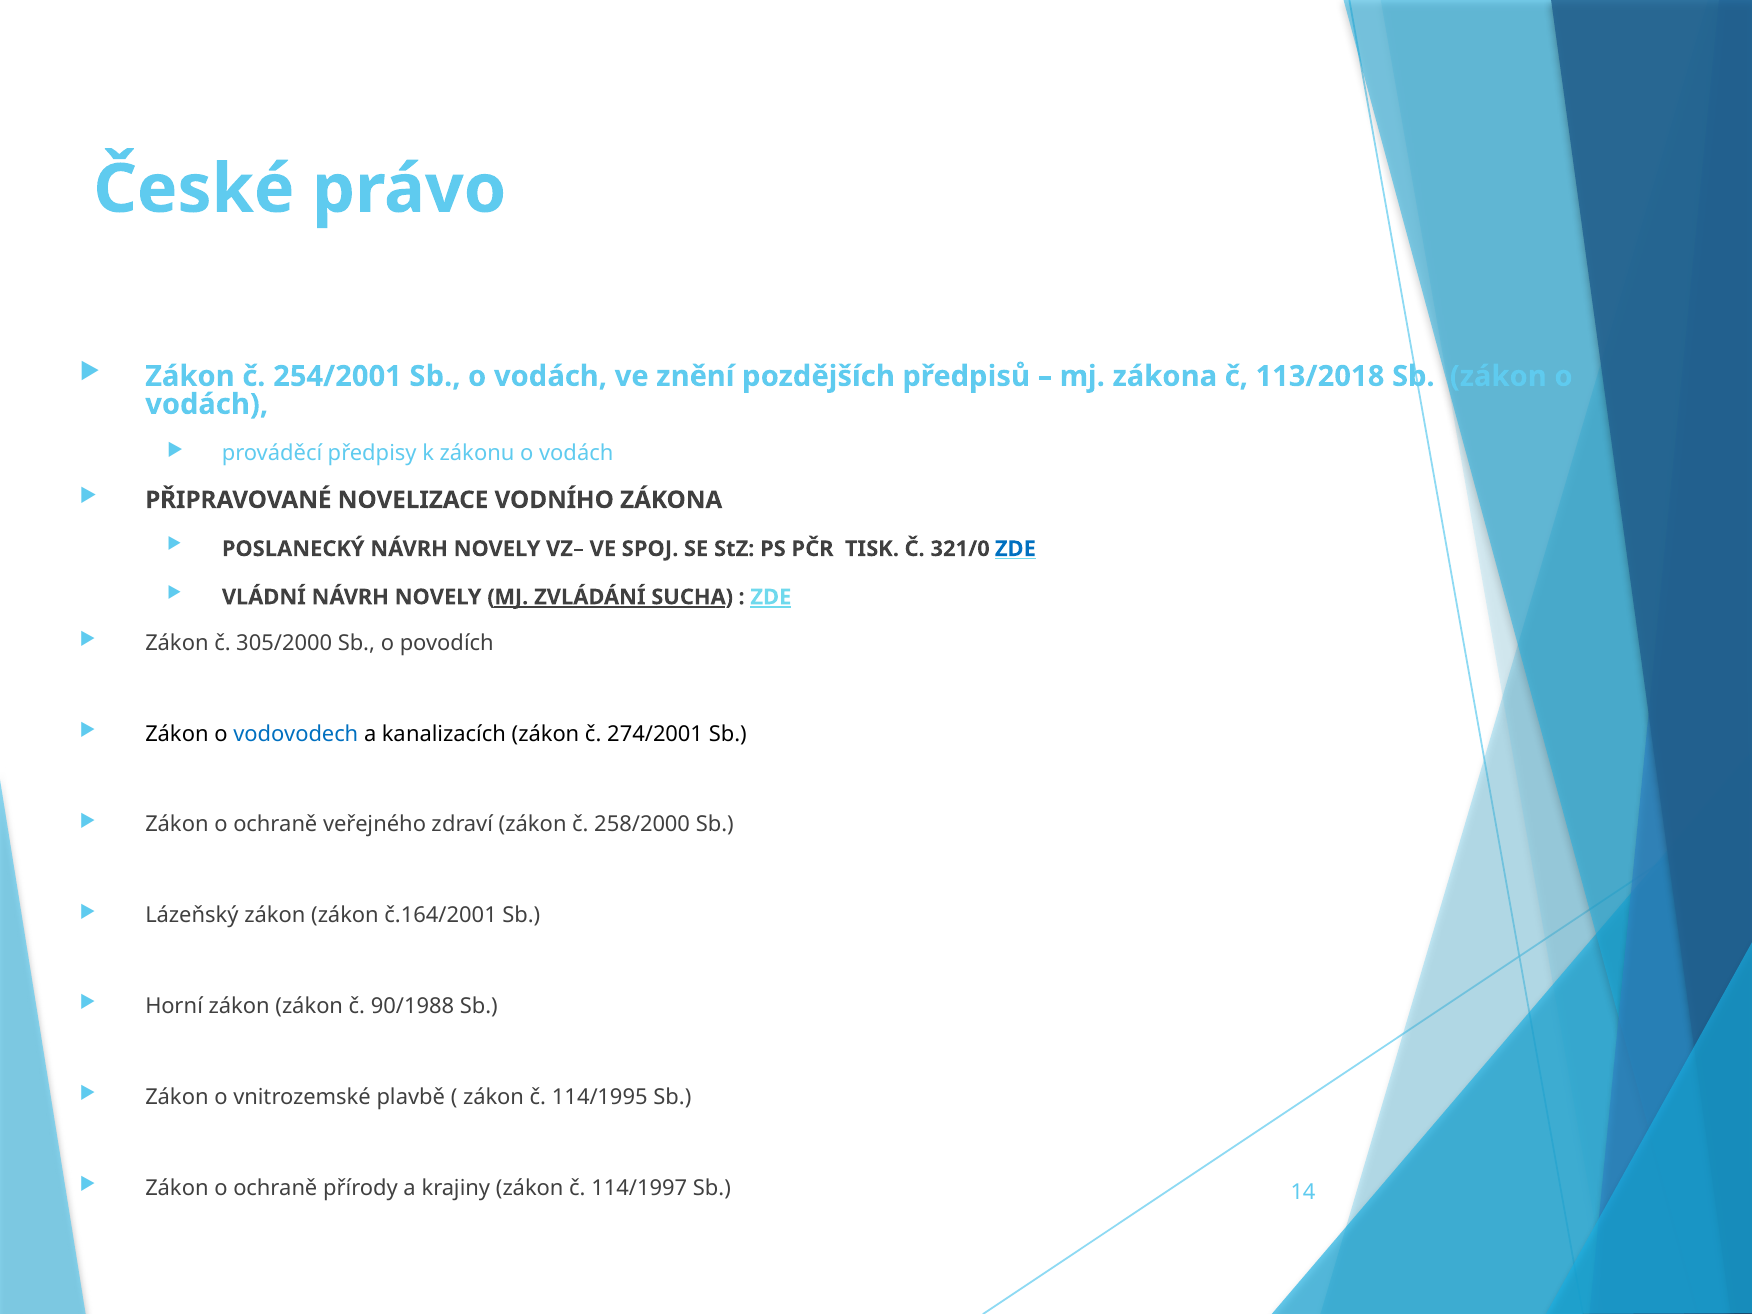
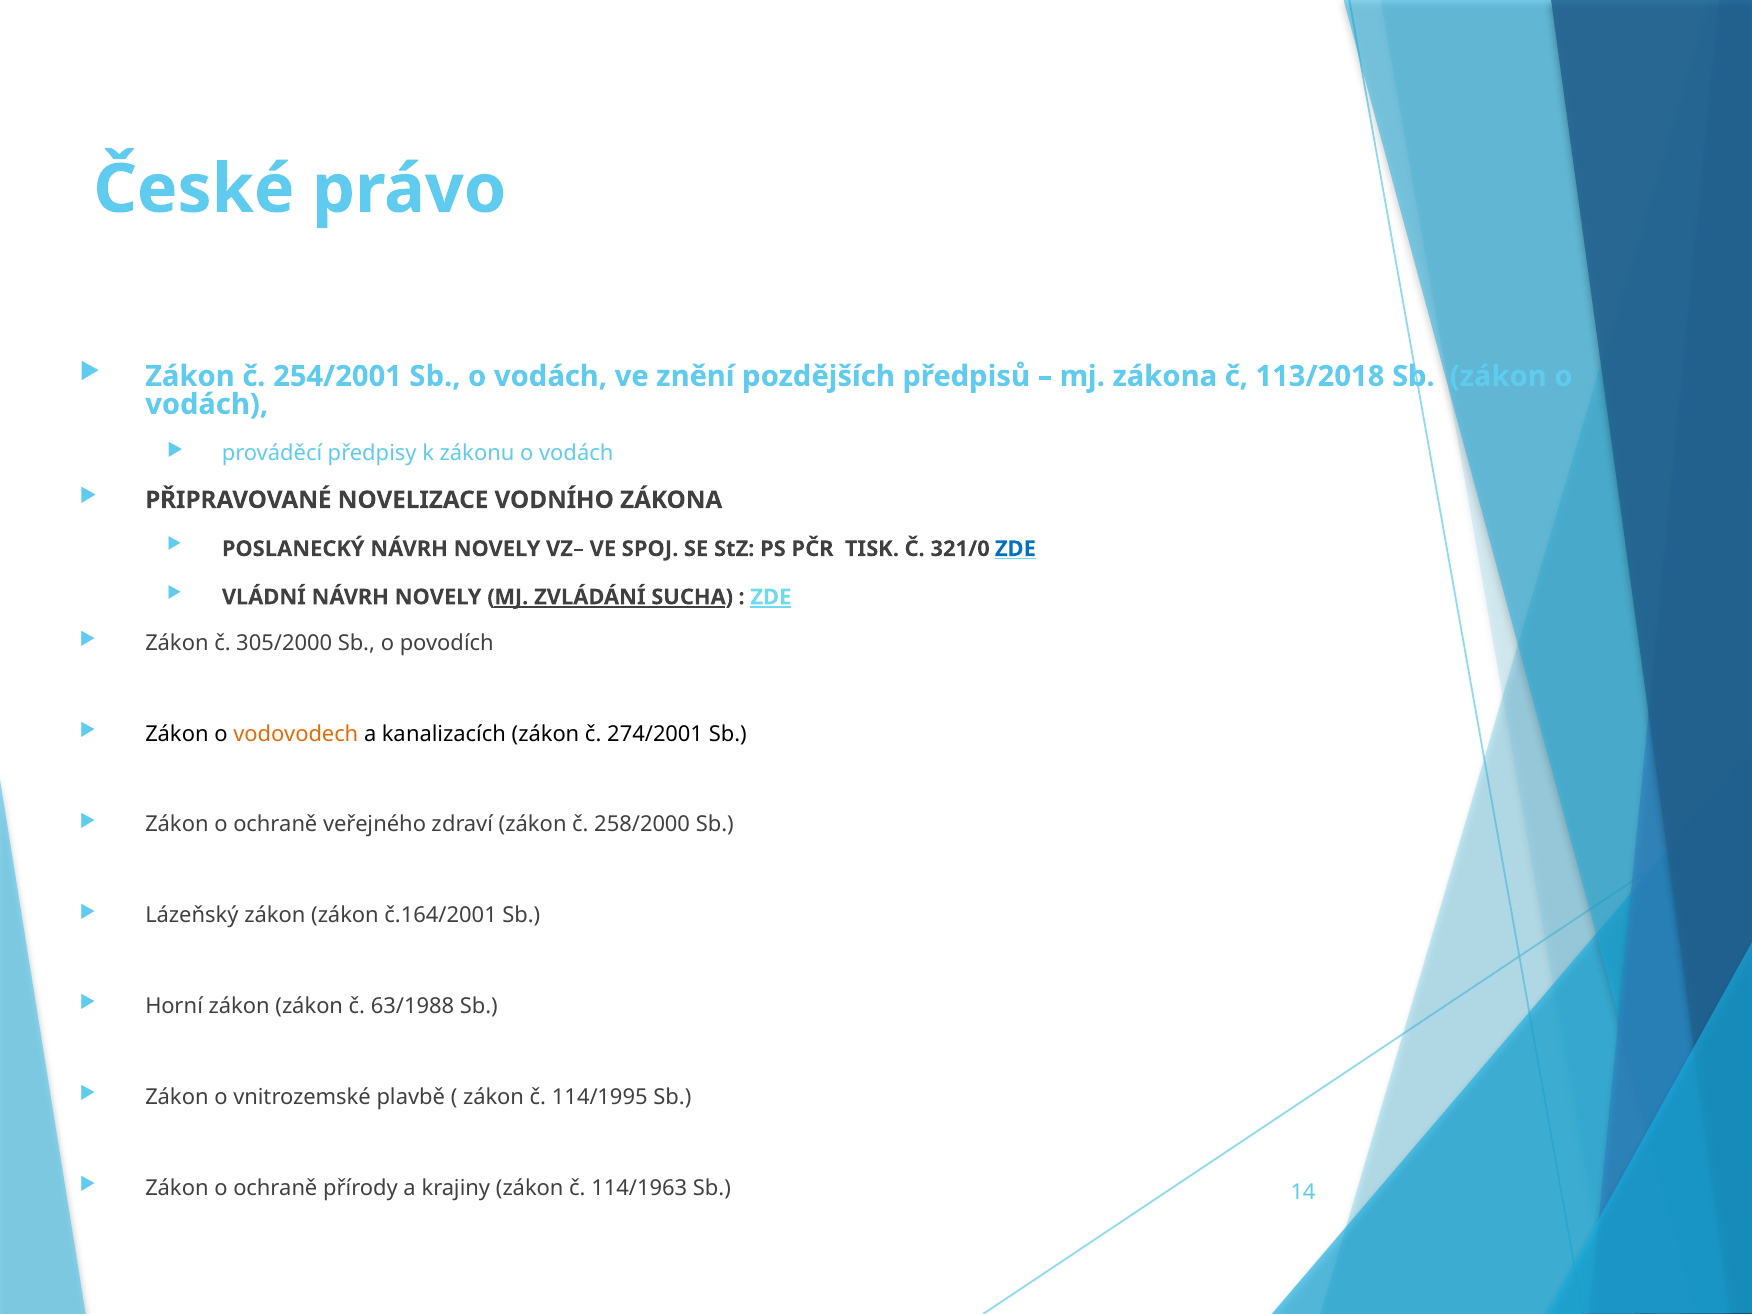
vodovodech colour: blue -> orange
90/1988: 90/1988 -> 63/1988
114/1997: 114/1997 -> 114/1963
